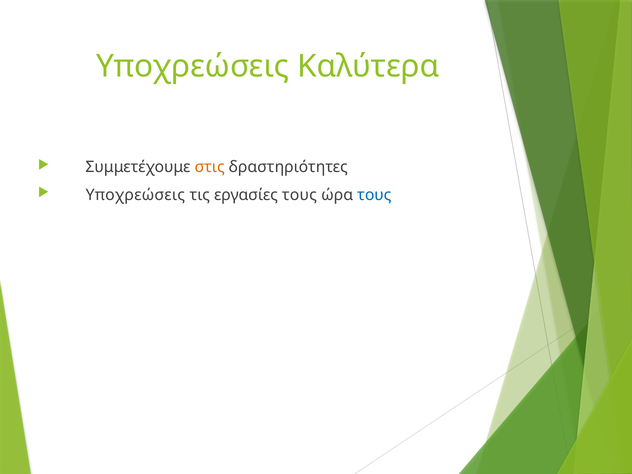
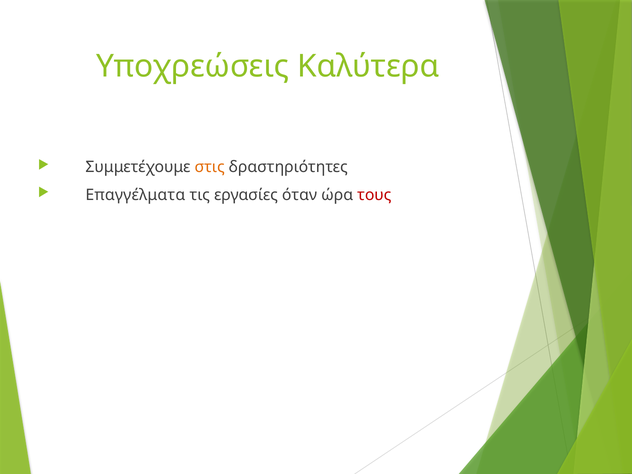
Υποχρεώσεις at (135, 195): Υποχρεώσεις -> Επαγγέλματα
εργασίες τους: τους -> όταν
τους at (374, 195) colour: blue -> red
